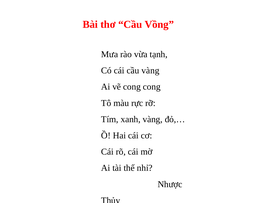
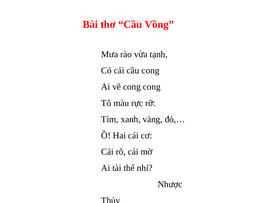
cầu vàng: vàng -> cong
